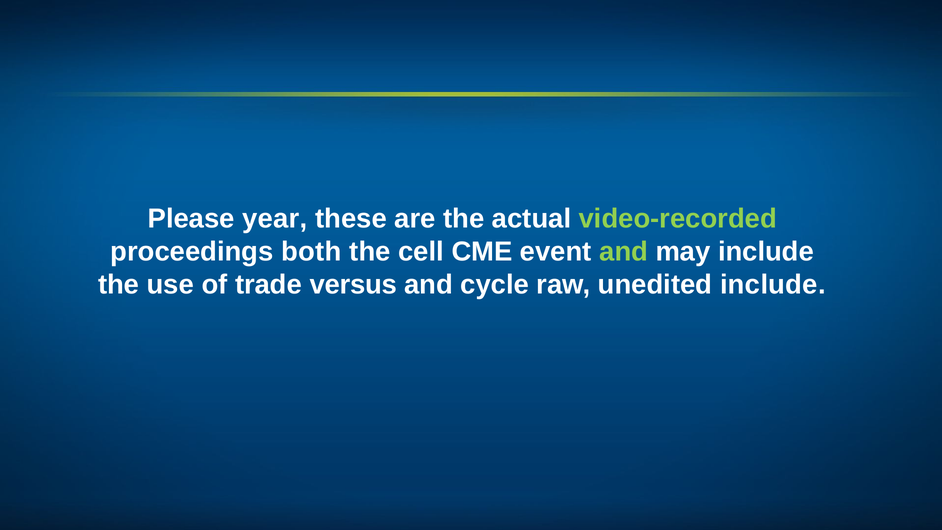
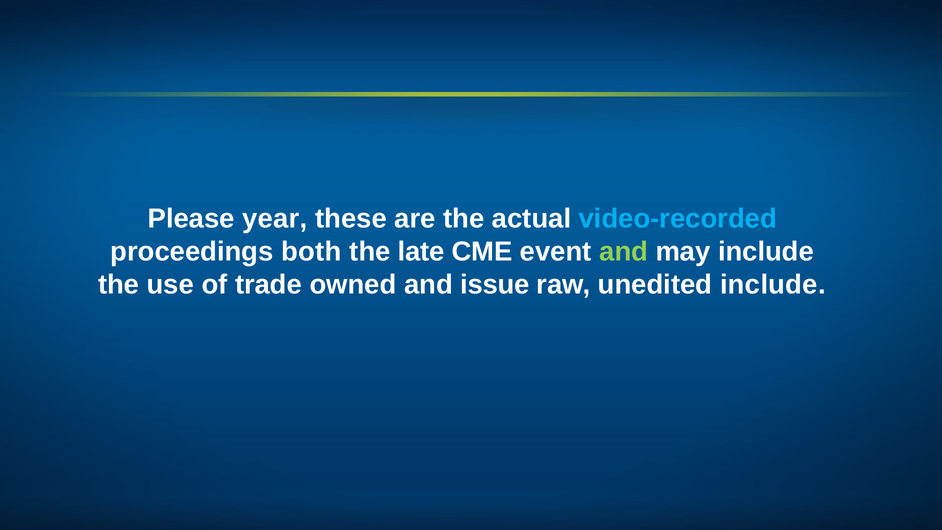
video-recorded colour: light green -> light blue
cell: cell -> late
versus: versus -> owned
cycle: cycle -> issue
